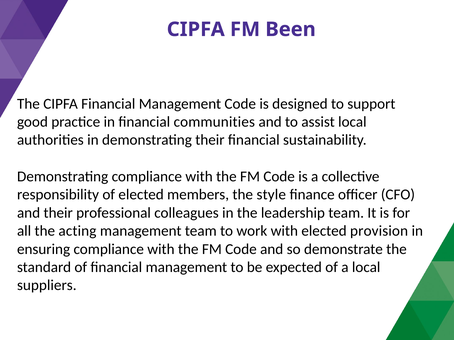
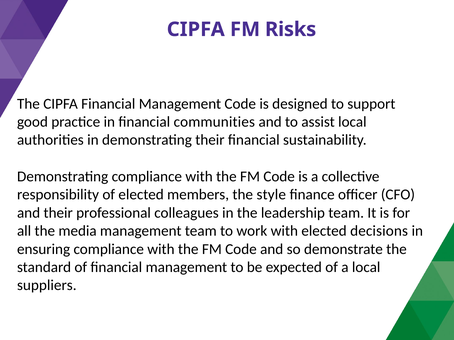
Been: Been -> Risks
acting: acting -> media
provision: provision -> decisions
